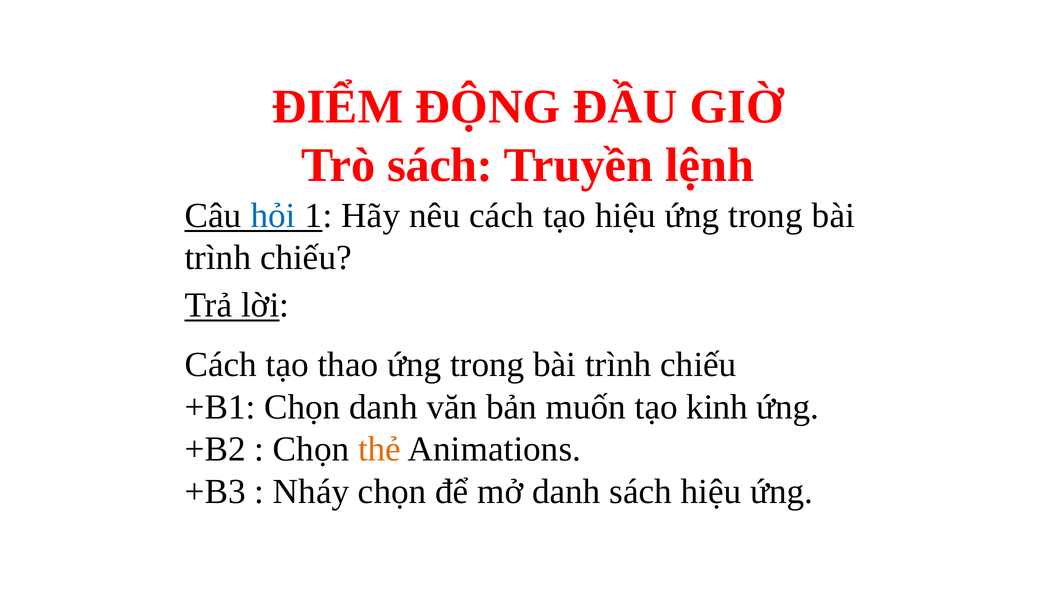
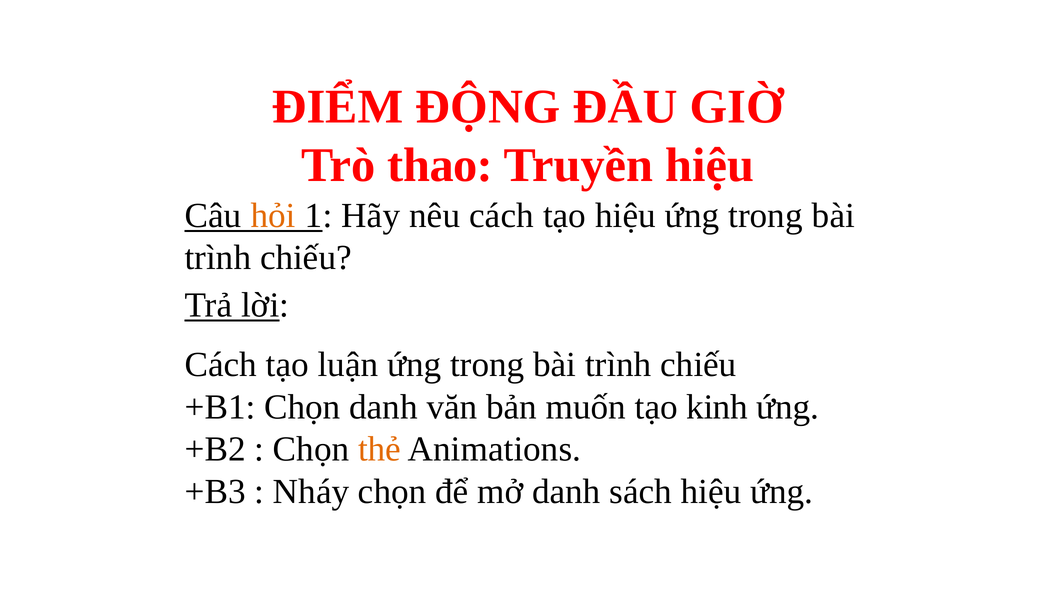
Trò sách: sách -> thao
Truyền lệnh: lệnh -> hiệu
hỏi colour: blue -> orange
thao: thao -> luận
